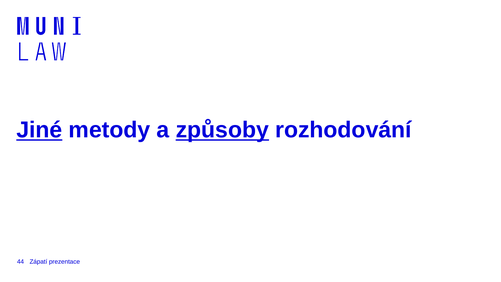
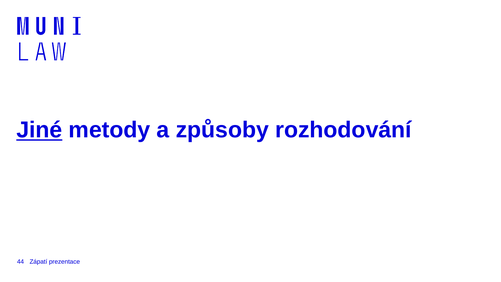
způsoby underline: present -> none
